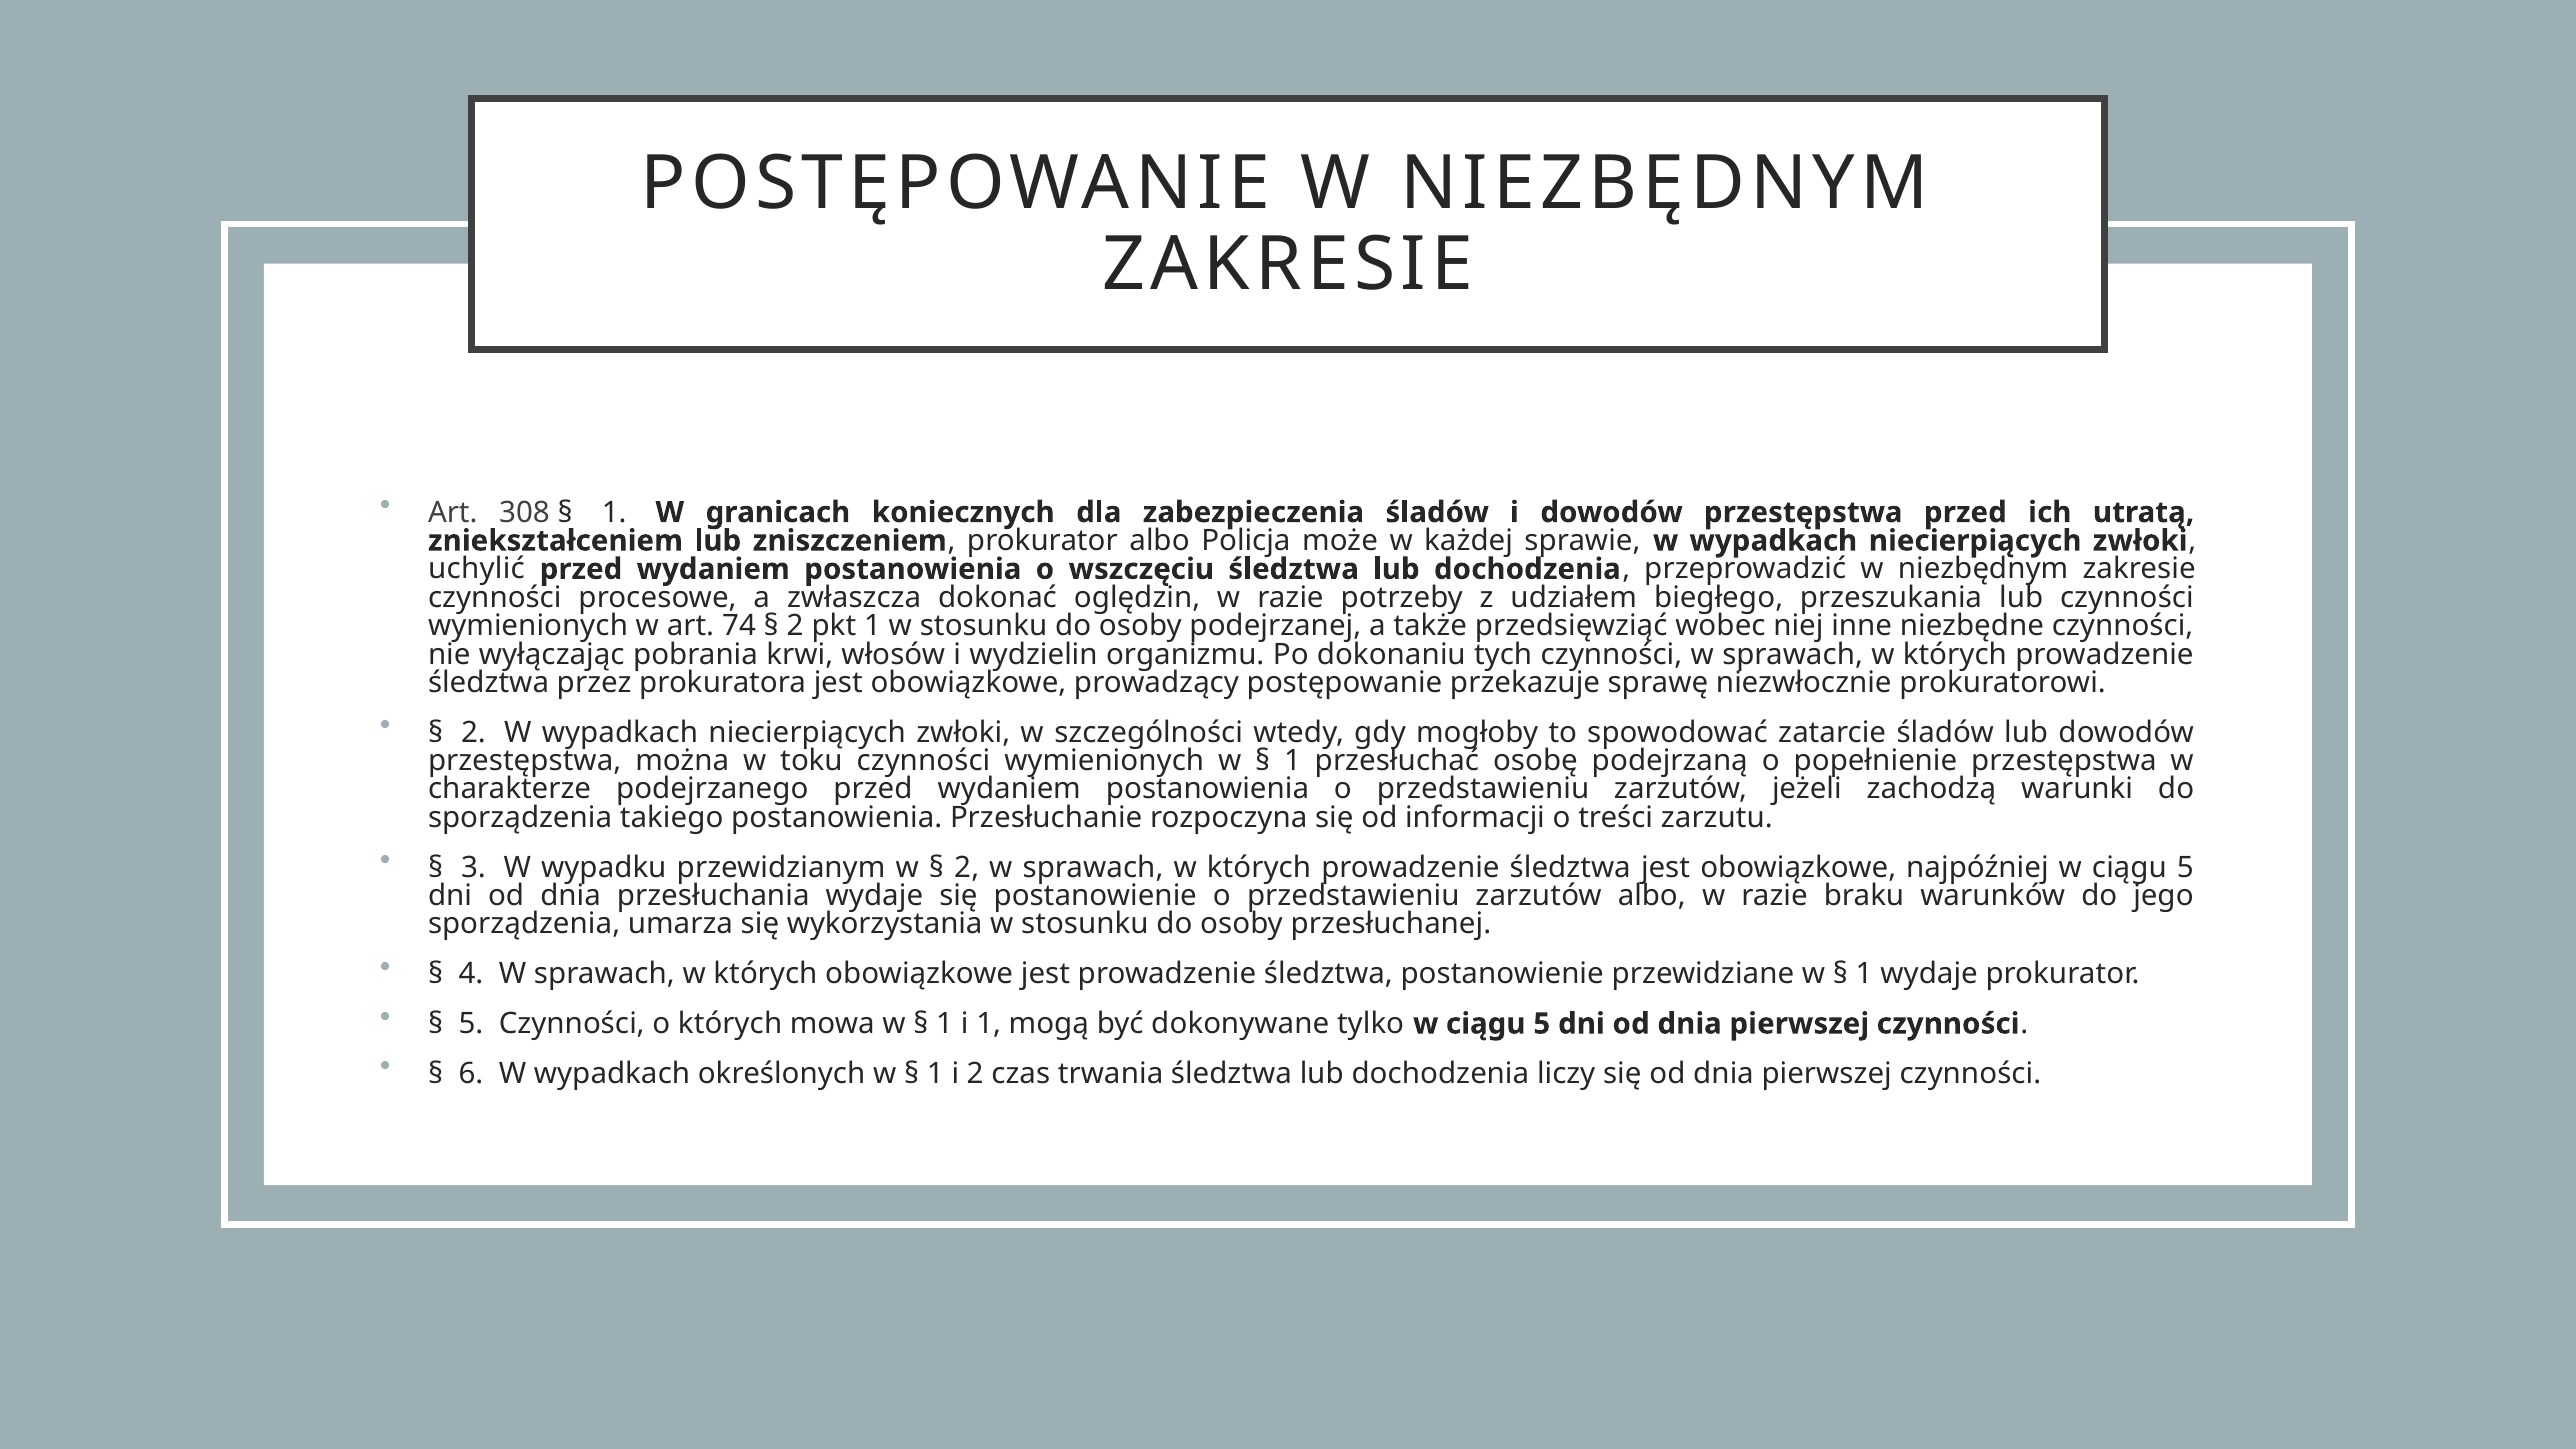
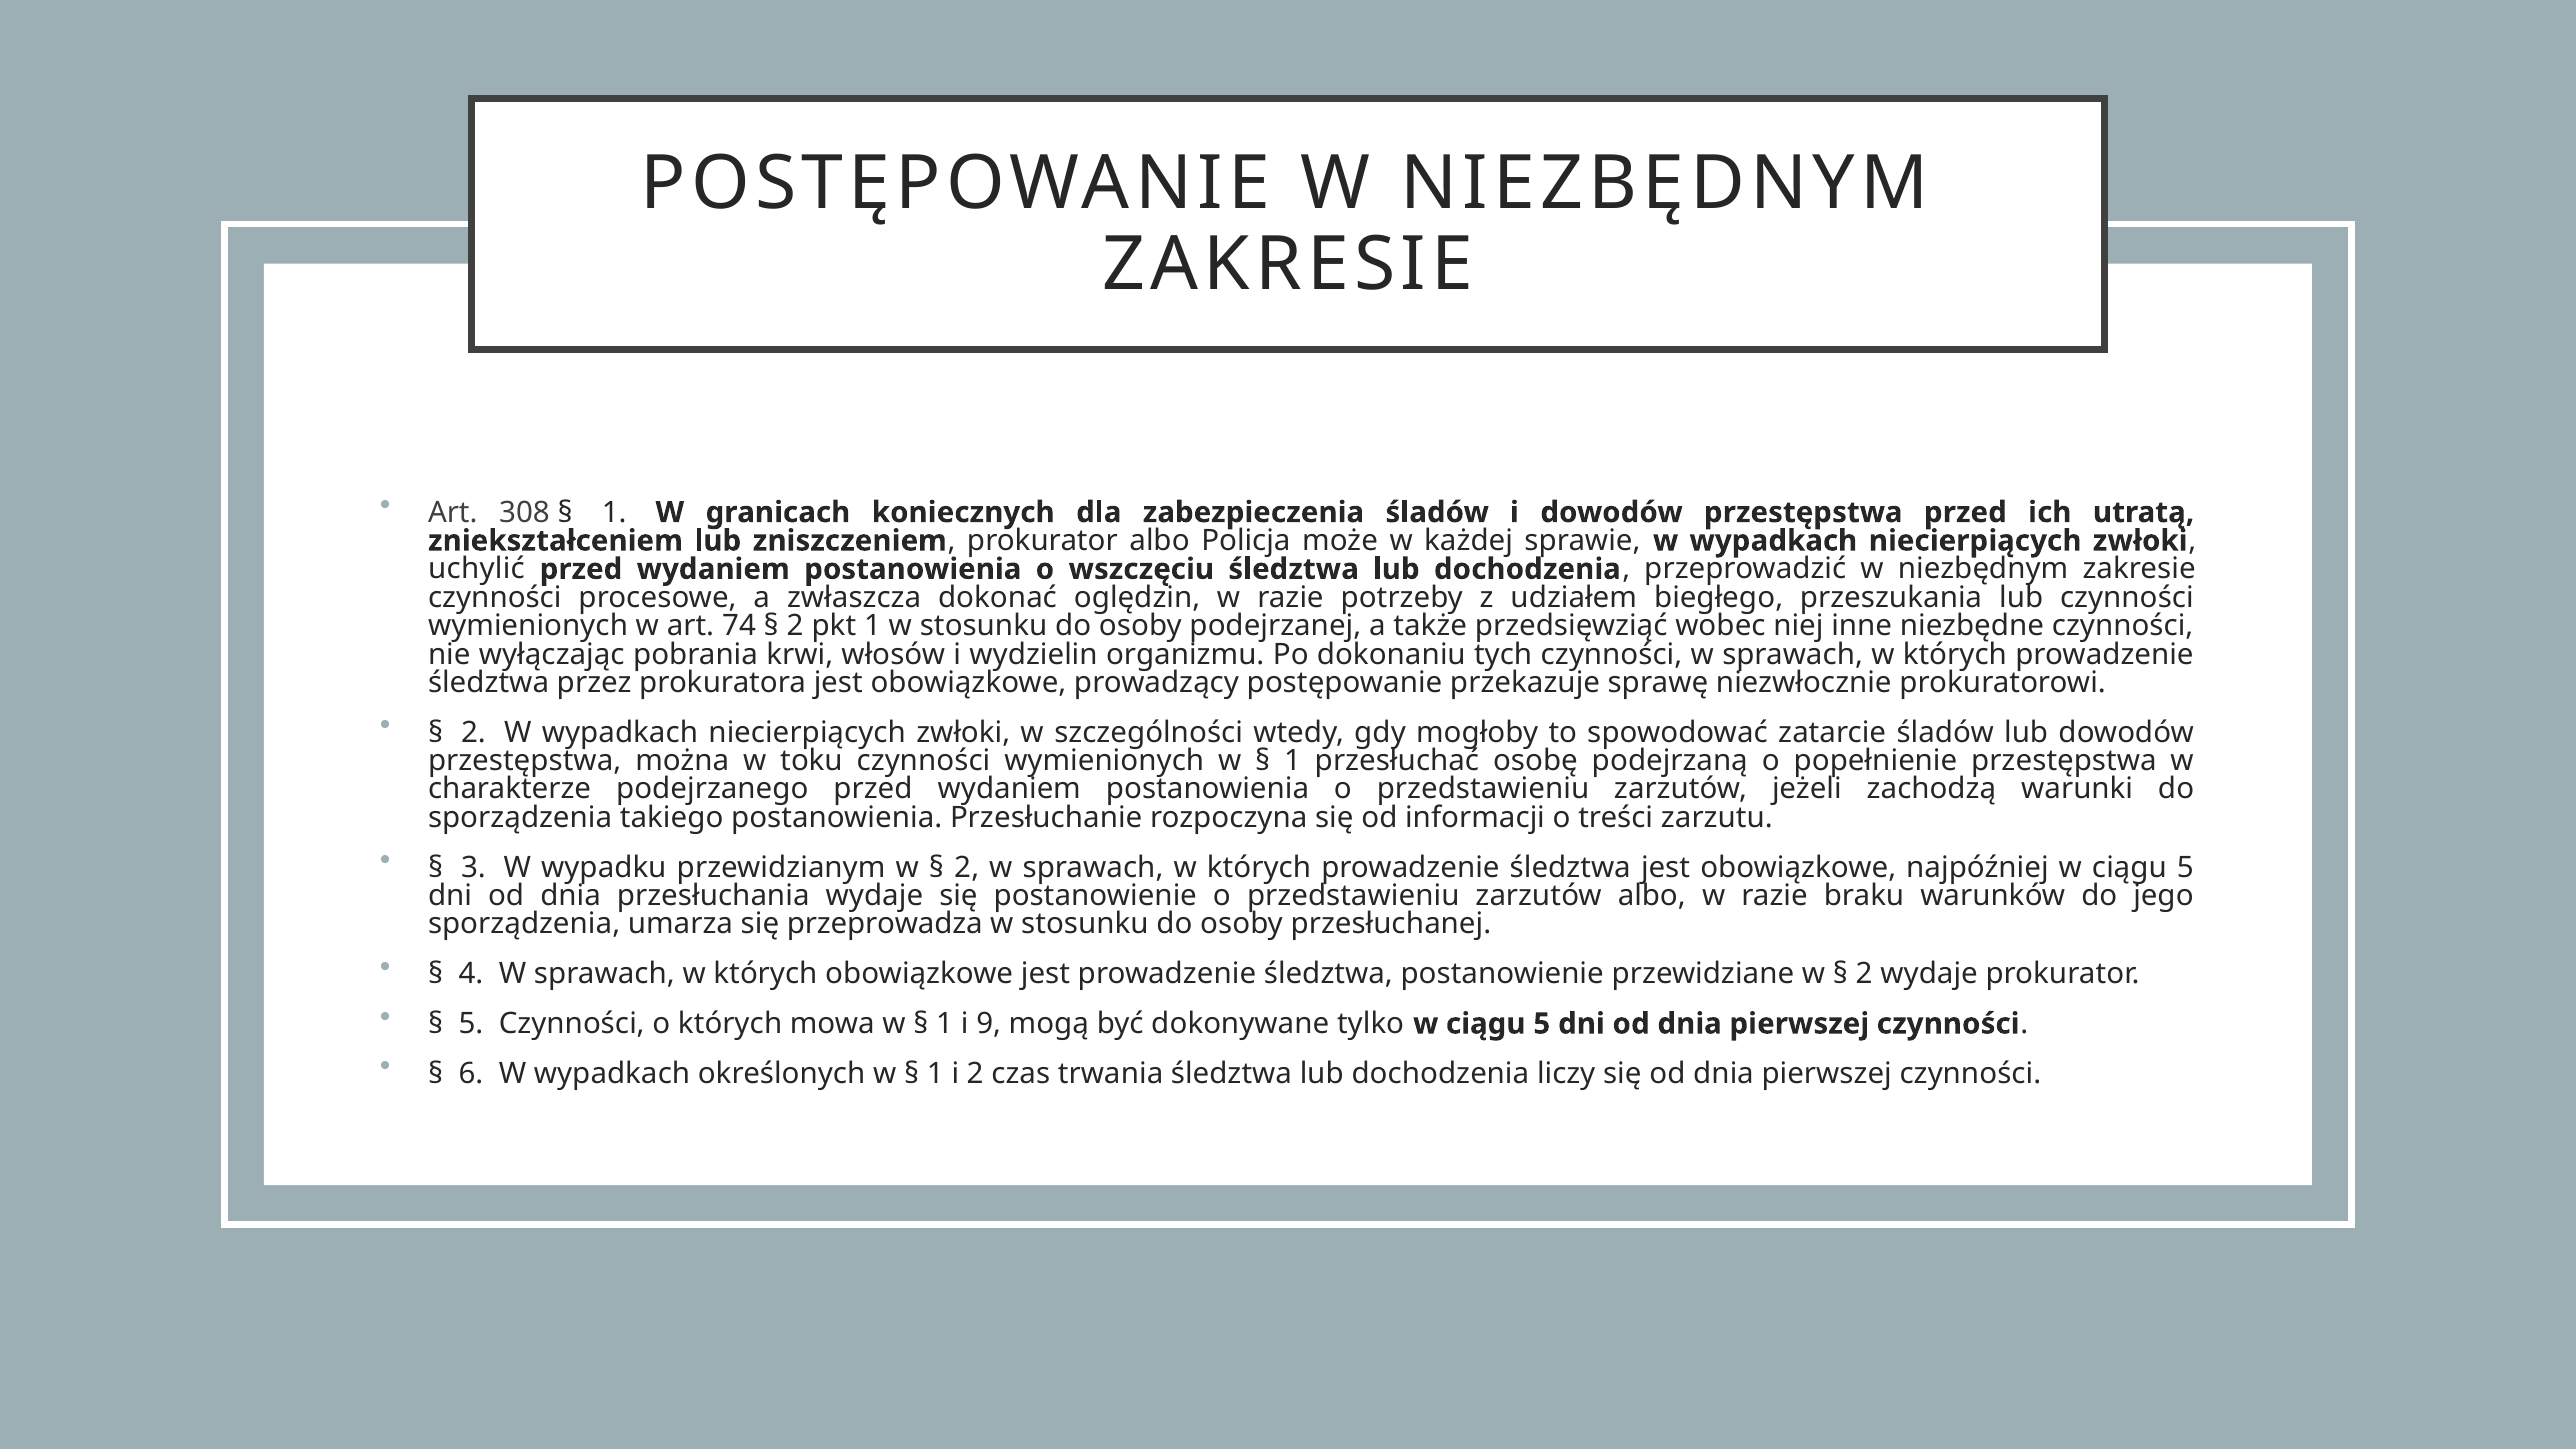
wykorzystania: wykorzystania -> przeprowadza
1 at (1864, 974): 1 -> 2
i 1: 1 -> 9
